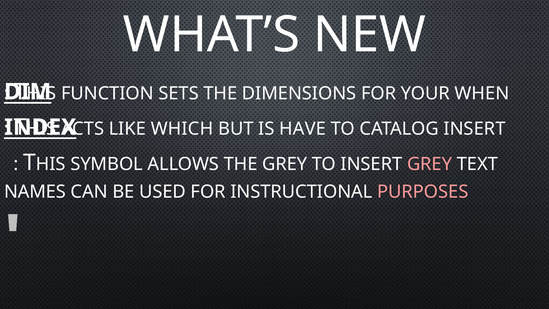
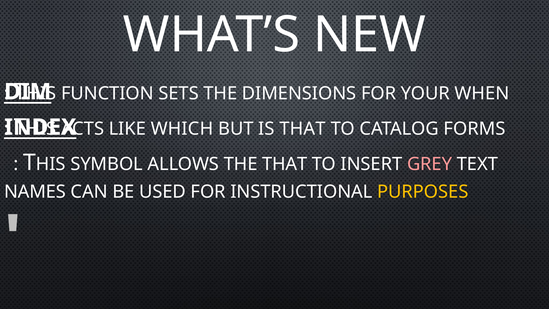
IS HAVE: HAVE -> THAT
CATALOG INSERT: INSERT -> FORMS
THE GREY: GREY -> THAT
PURPOSES colour: pink -> yellow
